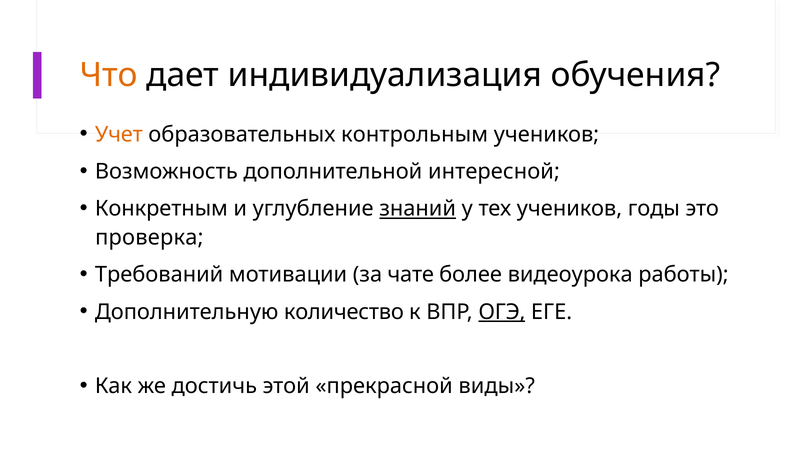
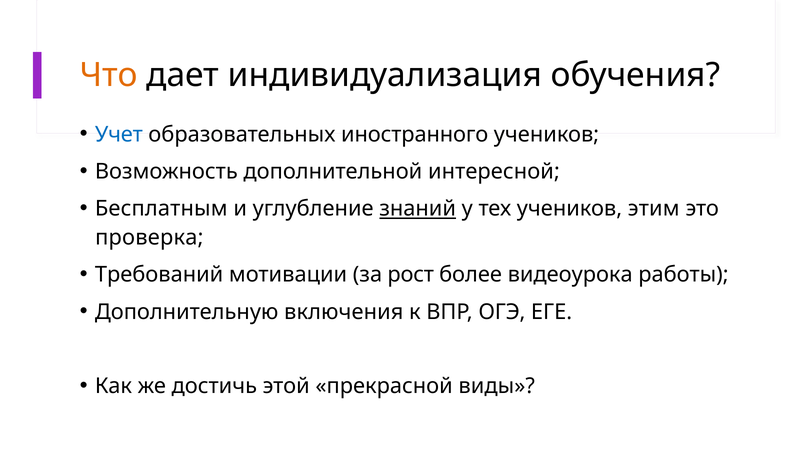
Учет colour: orange -> blue
контрольным: контрольным -> иностранного
Конкретным: Конкретным -> Бесплатным
годы: годы -> этим
чате: чате -> рост
количество: количество -> включения
ОГЭ underline: present -> none
